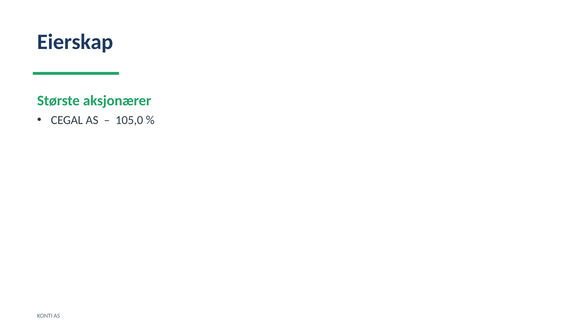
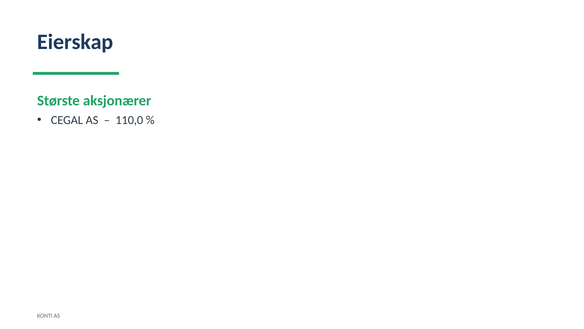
105,0: 105,0 -> 110,0
